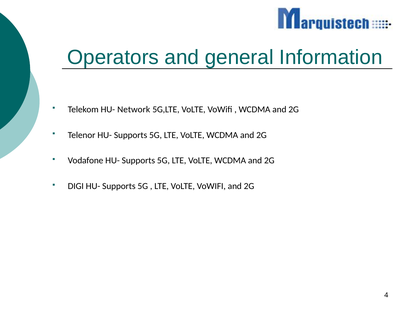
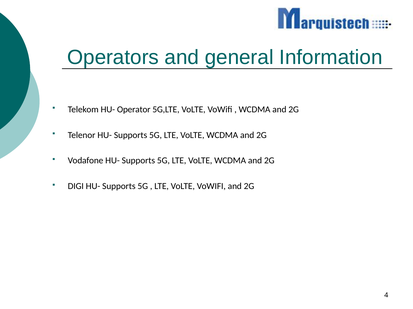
Network: Network -> Operator
